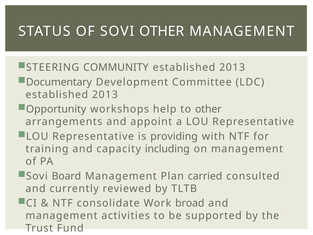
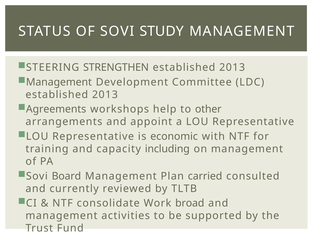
SOVI OTHER: OTHER -> STUDY
COMMUNITY: COMMUNITY -> STRENGTHEN
Documentary at (59, 82): Documentary -> Management
Opportunity: Opportunity -> Agreements
providing: providing -> economic
